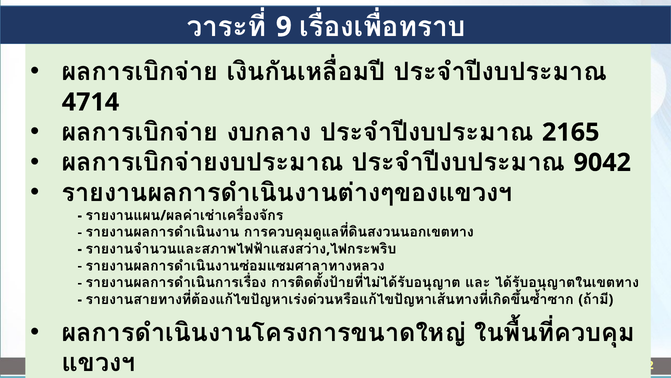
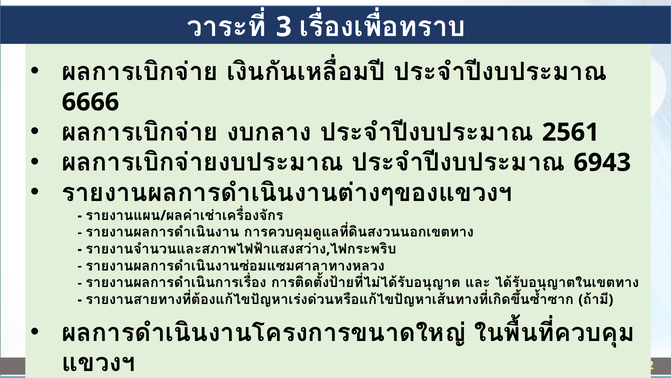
9: 9 -> 3
4714: 4714 -> 6666
2165: 2165 -> 2561
9042: 9042 -> 6943
